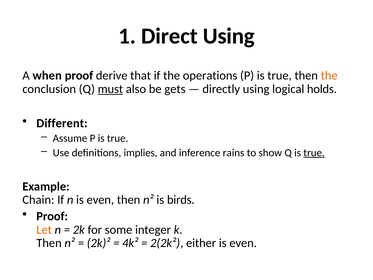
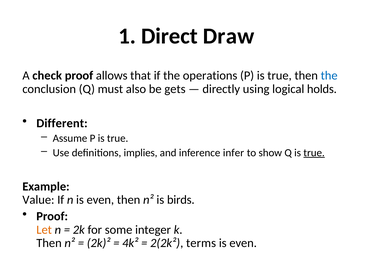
Direct Using: Using -> Draw
when: when -> check
derive: derive -> allows
the at (329, 75) colour: orange -> blue
must underline: present -> none
rains: rains -> infer
Chain: Chain -> Value
either: either -> terms
